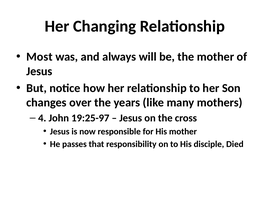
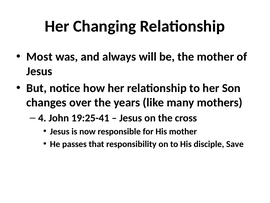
19:25-97: 19:25-97 -> 19:25-41
Died: Died -> Save
